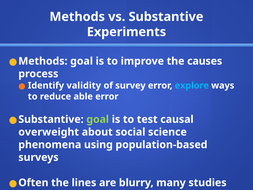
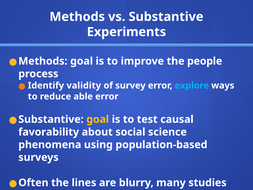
causes: causes -> people
goal at (98, 119) colour: light green -> yellow
overweight: overweight -> favorability
